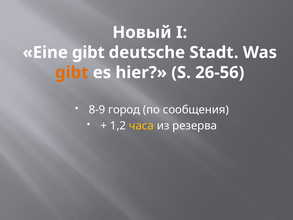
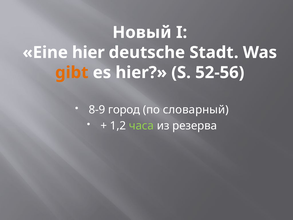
Eine gibt: gibt -> hier
26-56: 26-56 -> 52-56
сообщения: сообщения -> словарный
часа colour: yellow -> light green
